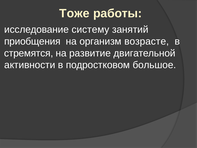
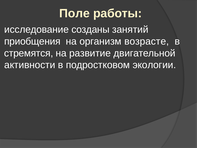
Тоже: Тоже -> Поле
систему: систему -> созданы
большое: большое -> экологии
